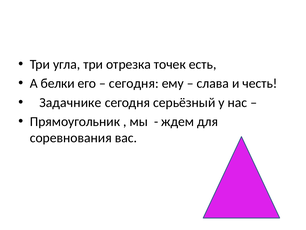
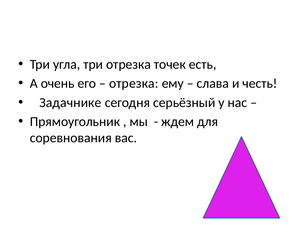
белки: белки -> очень
сегодня at (134, 83): сегодня -> отрезка
